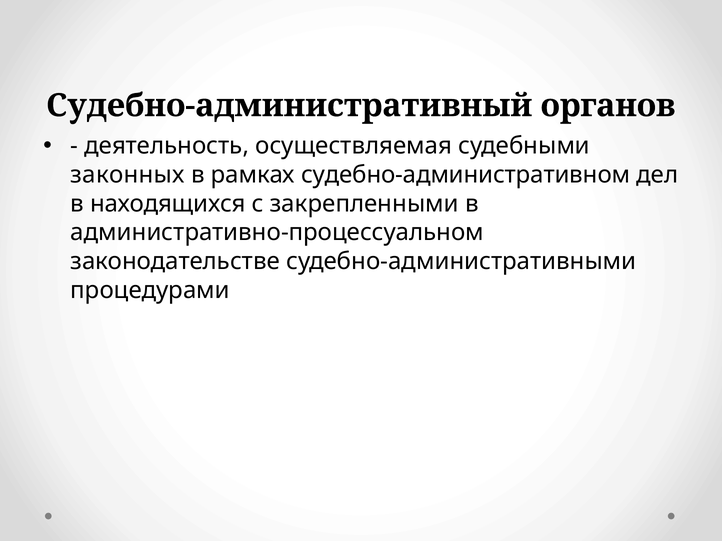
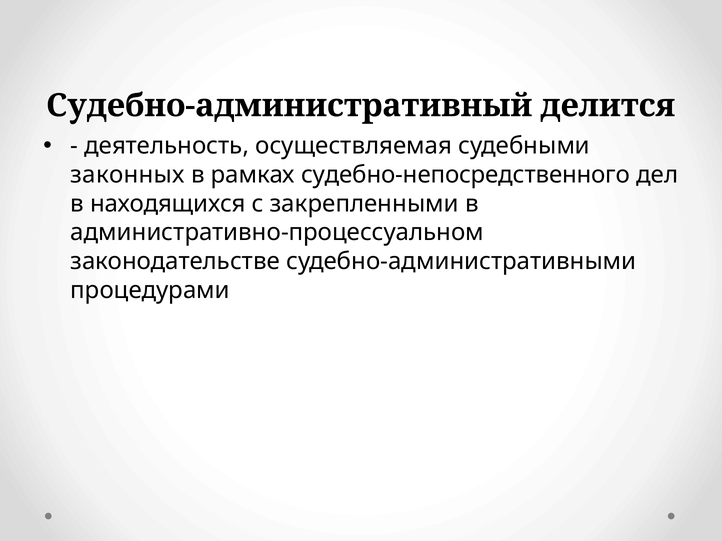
органов: органов -> делится
судебно-административном: судебно-административном -> судебно-непосредственного
